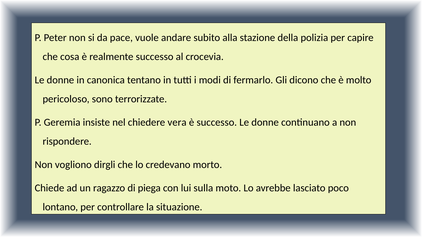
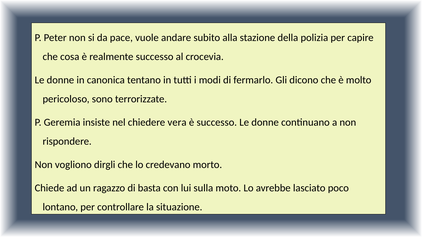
piega: piega -> basta
